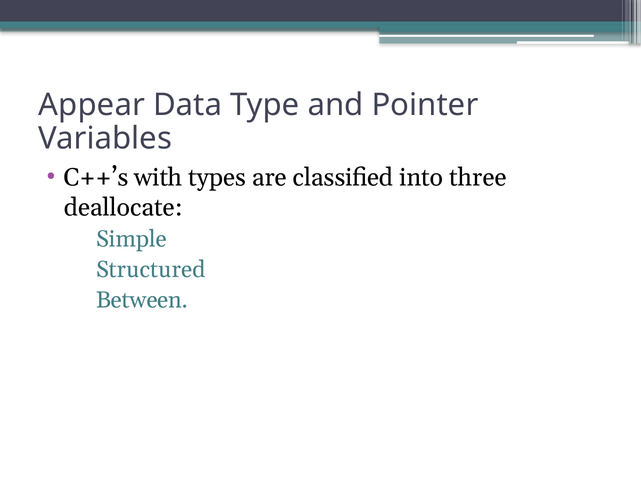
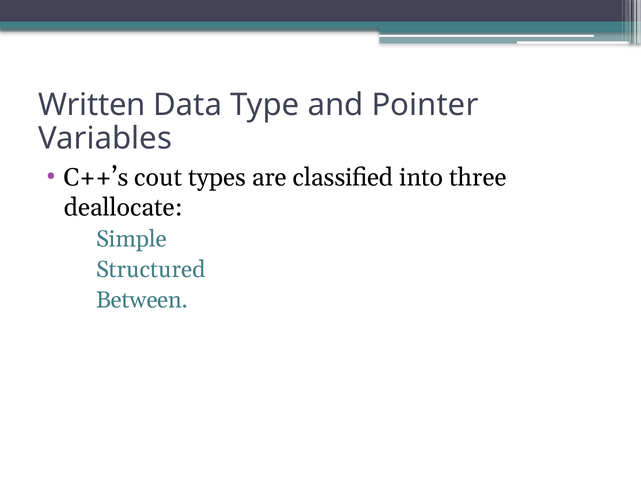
Appear: Appear -> Written
with: with -> cout
